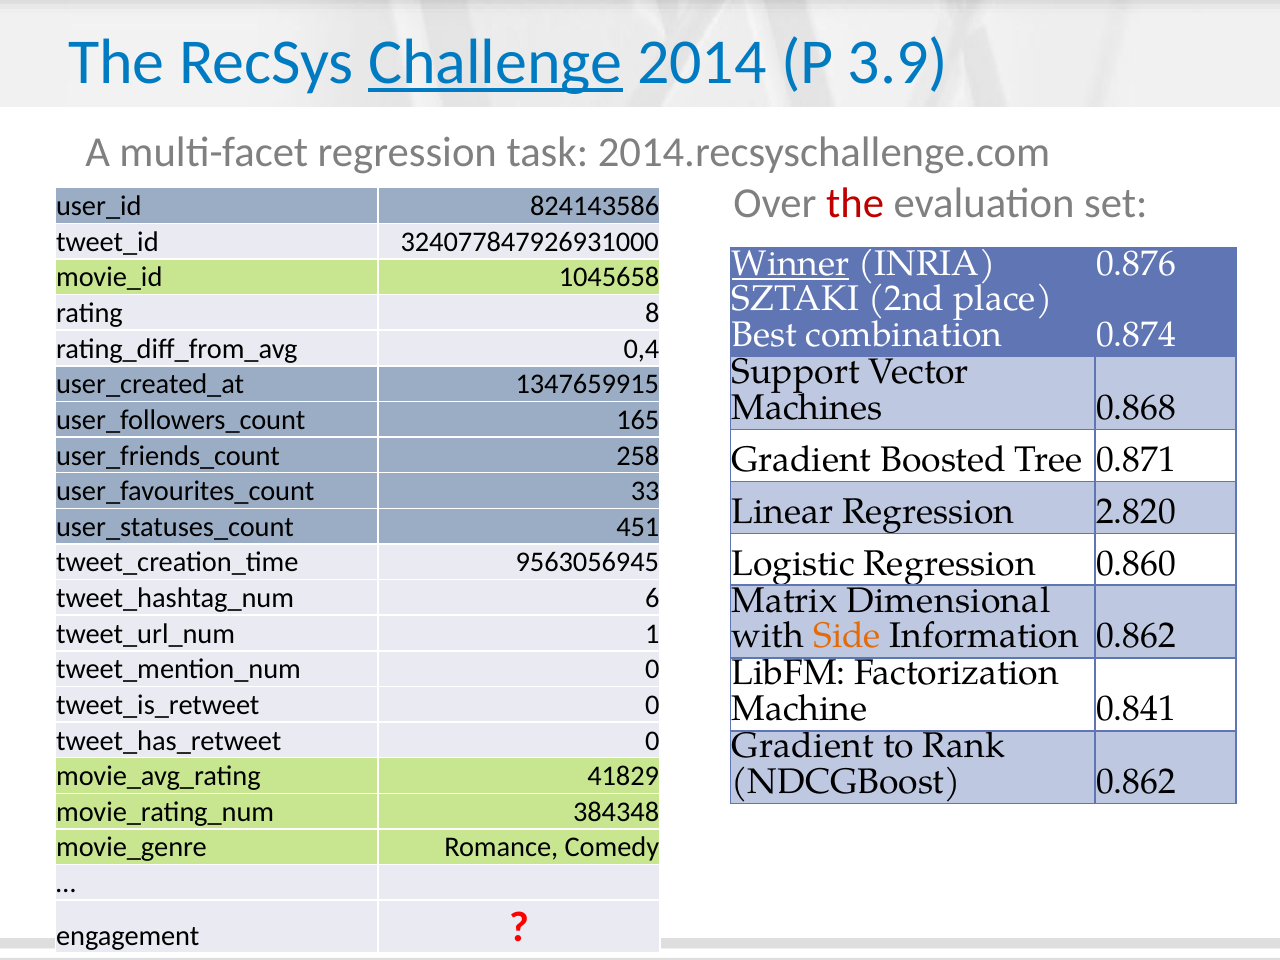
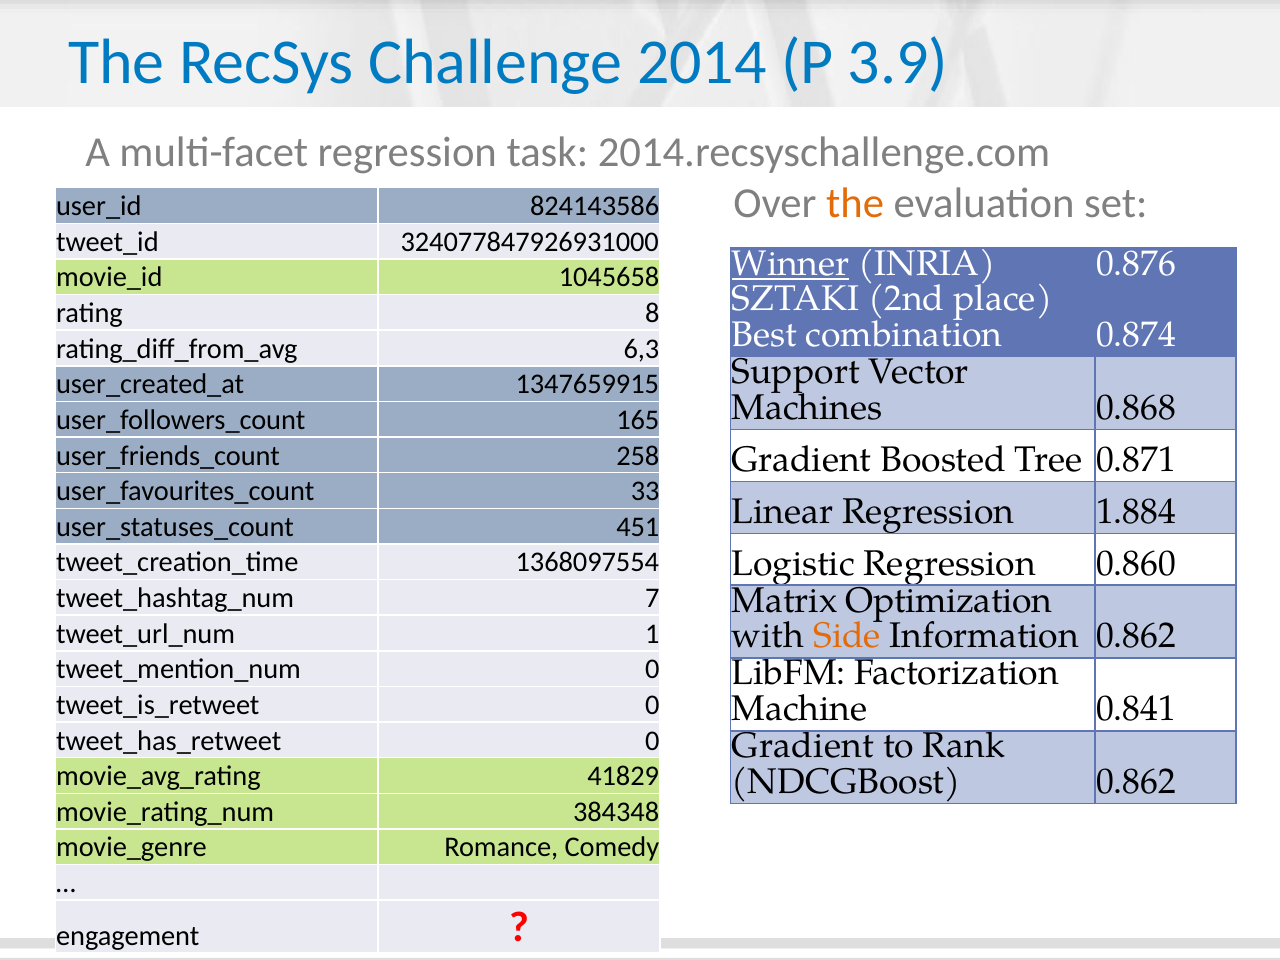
Challenge underline: present -> none
the at (855, 204) colour: red -> orange
0,4: 0,4 -> 6,3
2.820: 2.820 -> 1.884
9563056945: 9563056945 -> 1368097554
6: 6 -> 7
Dimensional: Dimensional -> Optimization
